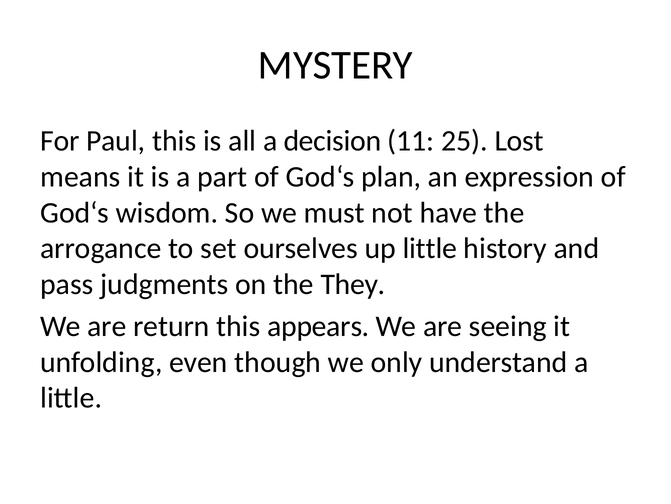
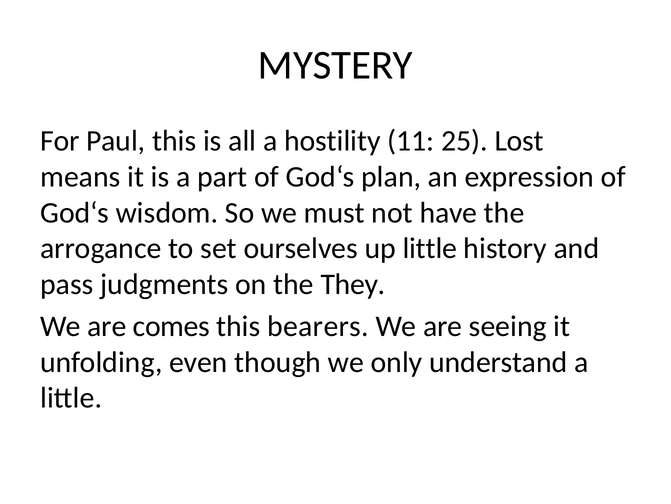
decision: decision -> hostility
return: return -> comes
appears: appears -> bearers
